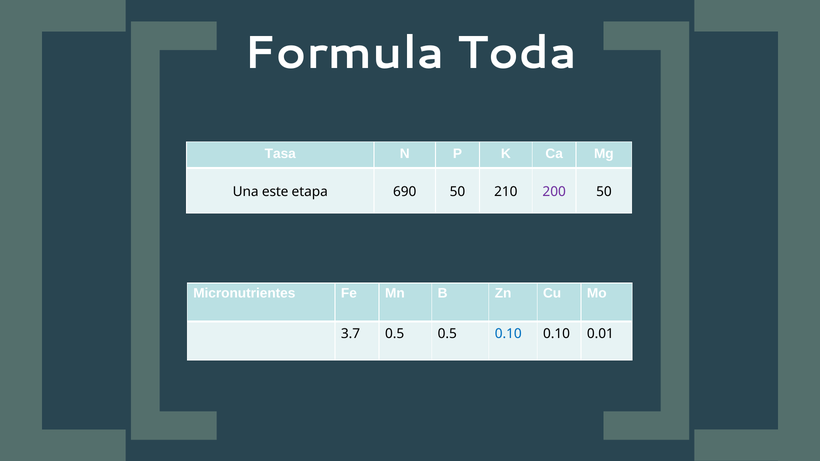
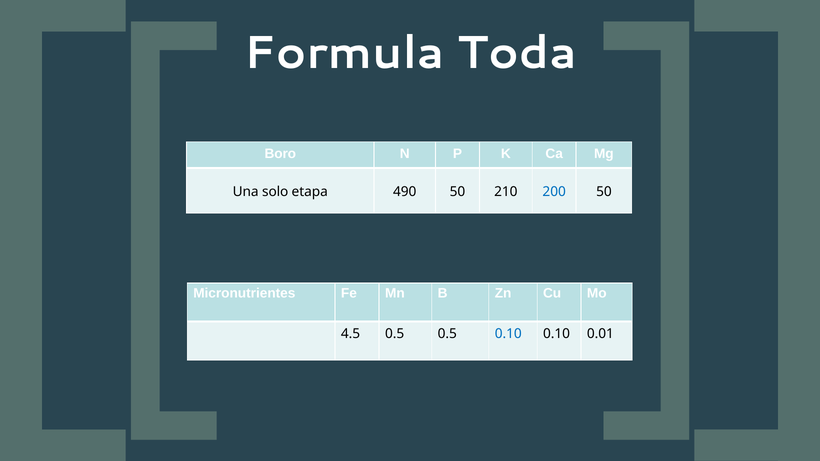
Tasa: Tasa -> Boro
este: este -> solo
690: 690 -> 490
200 colour: purple -> blue
3.7: 3.7 -> 4.5
